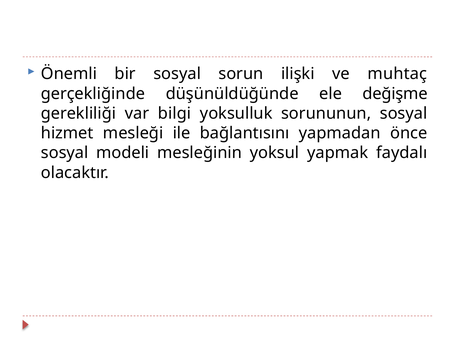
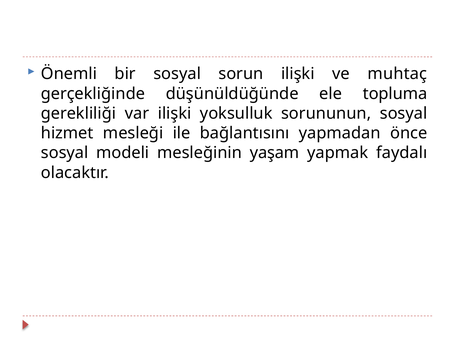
değişme: değişme -> topluma
var bilgi: bilgi -> ilişki
yoksul: yoksul -> yaşam
